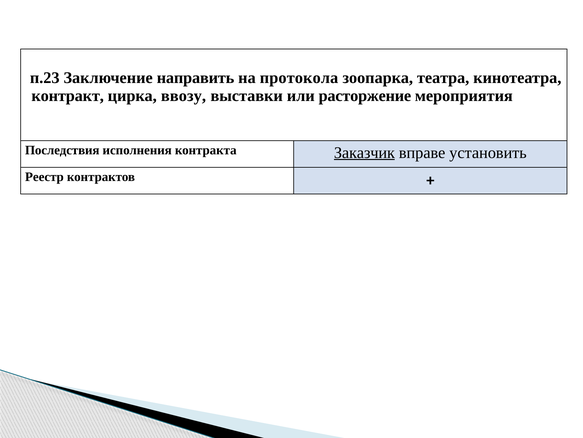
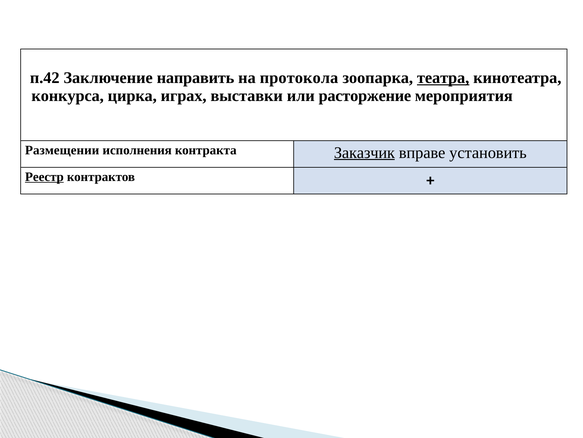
п.23: п.23 -> п.42
театра underline: none -> present
контракт: контракт -> конкурса
ввозу: ввозу -> играх
Последствия: Последствия -> Размещении
Реестр underline: none -> present
